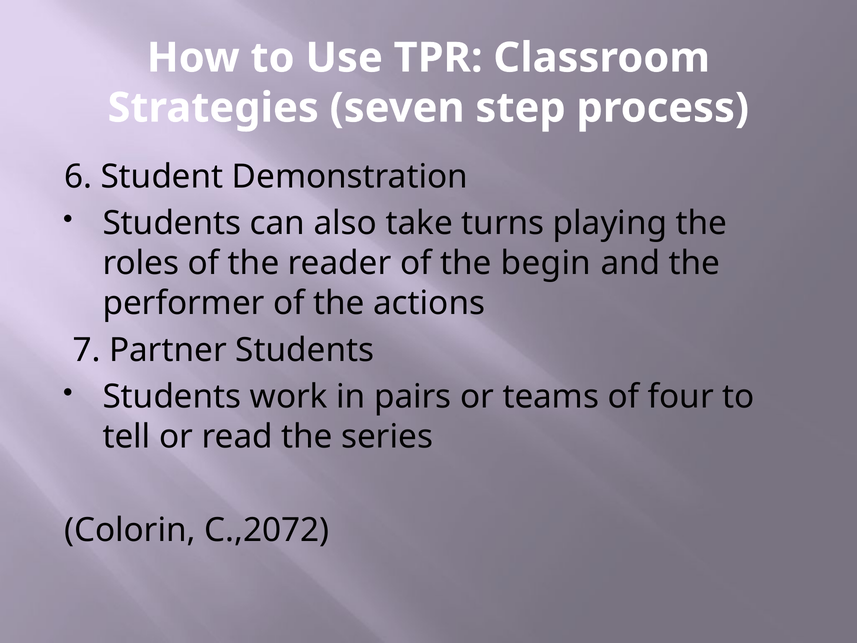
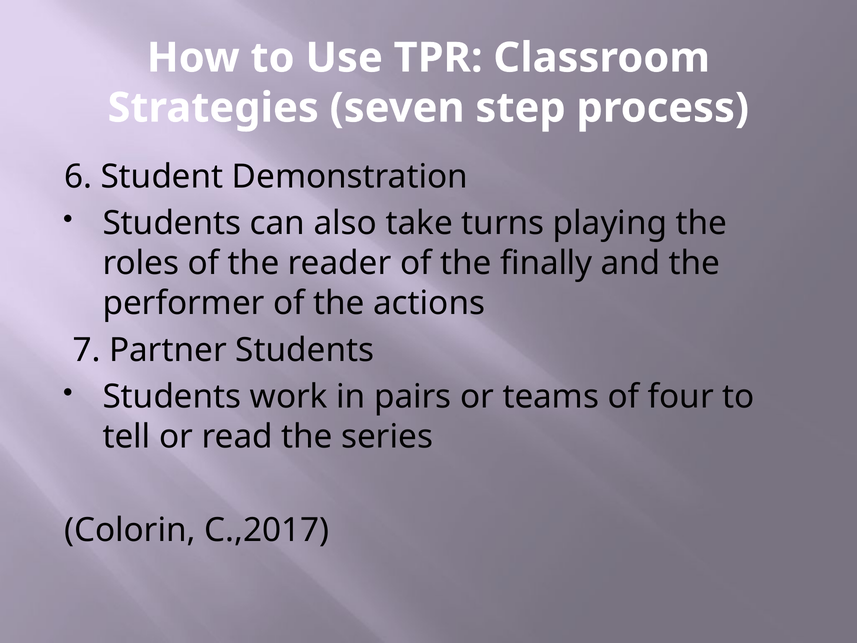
begin: begin -> finally
C.,2072: C.,2072 -> C.,2017
